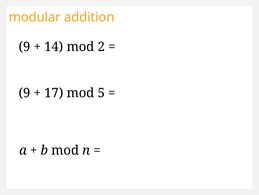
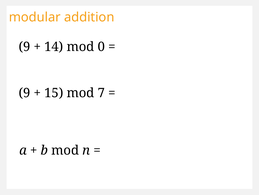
2: 2 -> 0
17: 17 -> 15
5: 5 -> 7
